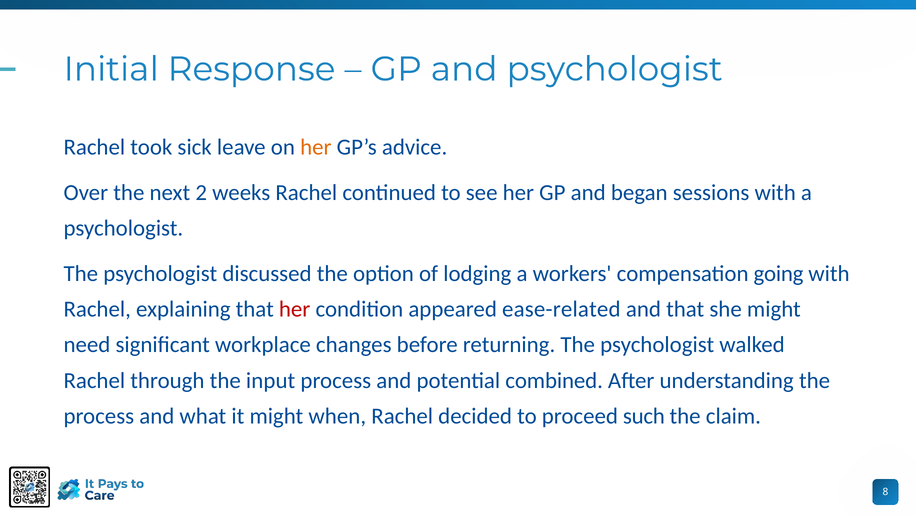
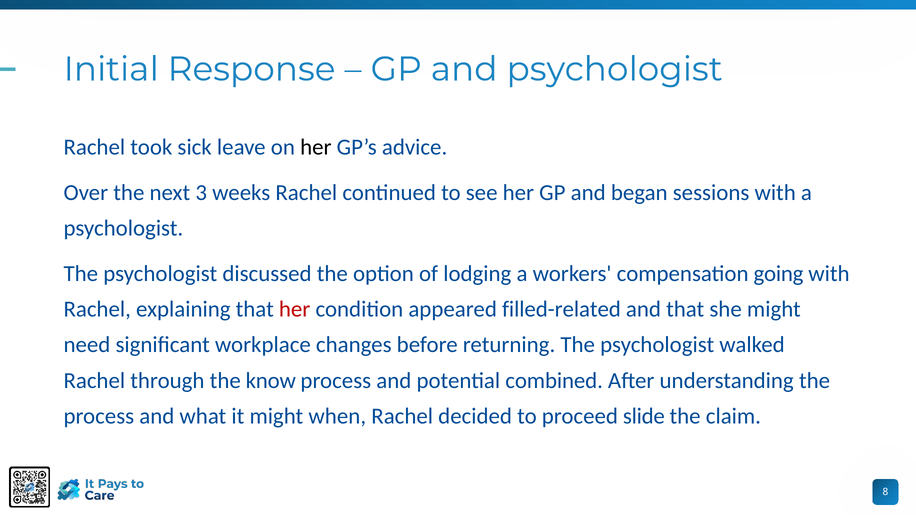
her at (316, 147) colour: orange -> black
2: 2 -> 3
ease-related: ease-related -> filled-related
input: input -> know
such: such -> slide
